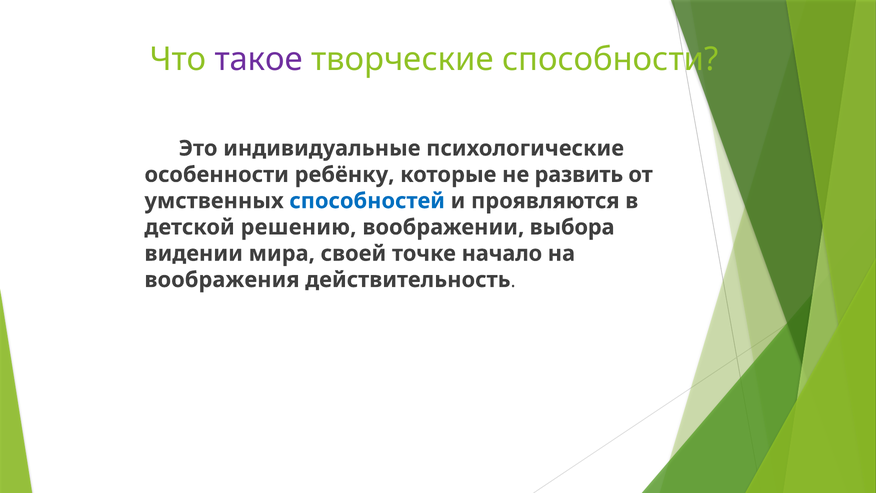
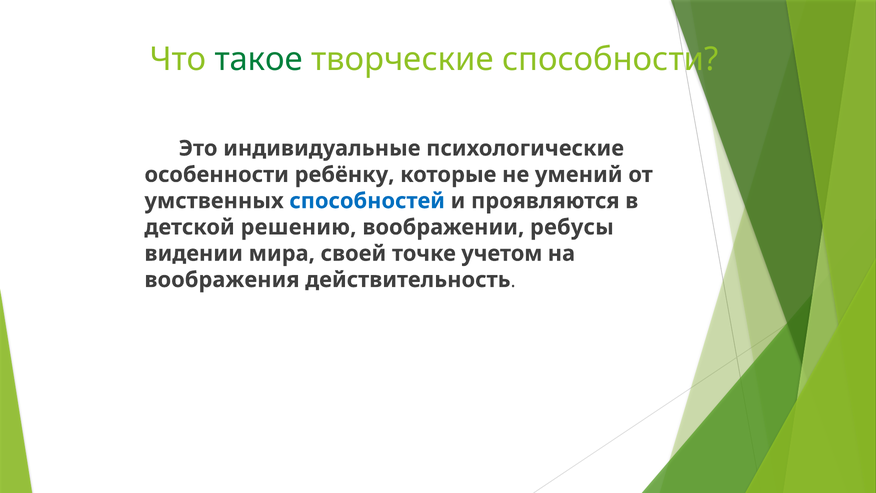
такое colour: purple -> green
развить: развить -> умений
выбора: выбора -> ребусы
начало: начало -> учетом
